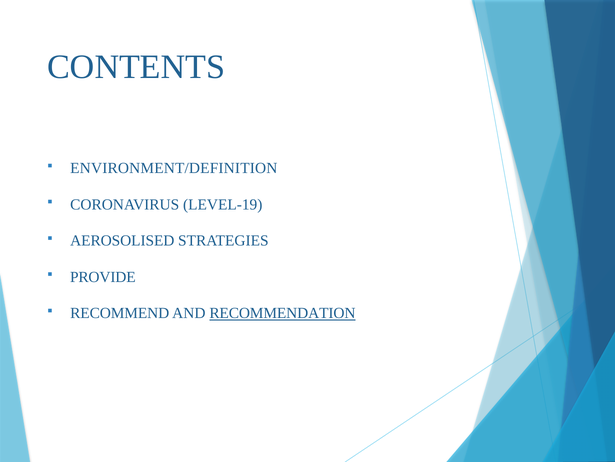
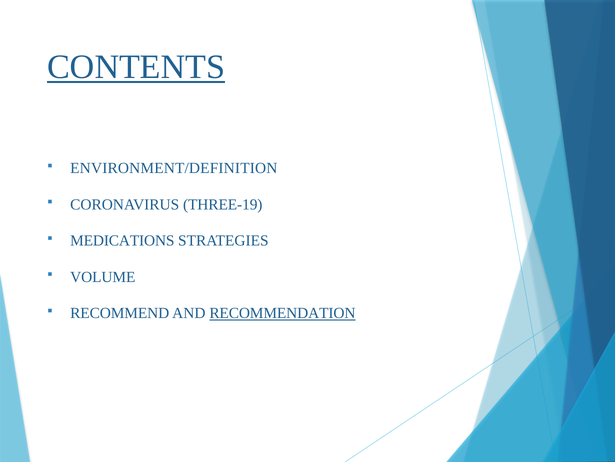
CONTENTS underline: none -> present
LEVEL-19: LEVEL-19 -> THREE-19
AEROSOLISED: AEROSOLISED -> MEDICATIONS
PROVIDE: PROVIDE -> VOLUME
